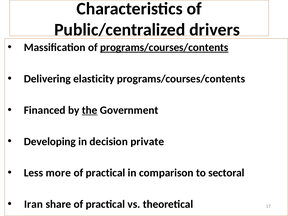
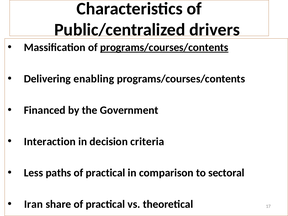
elasticity: elasticity -> enabling
the underline: present -> none
Developing: Developing -> Interaction
private: private -> criteria
more: more -> paths
